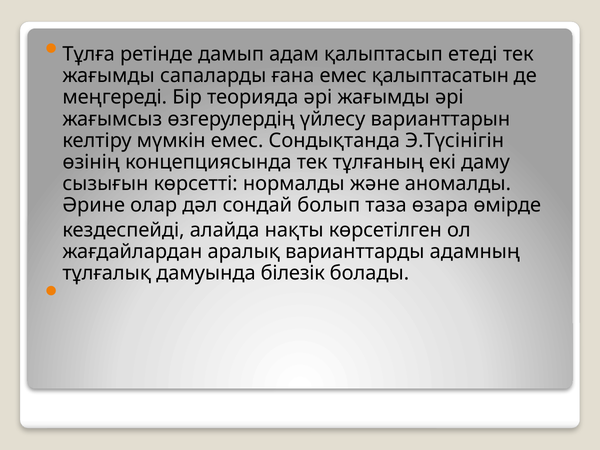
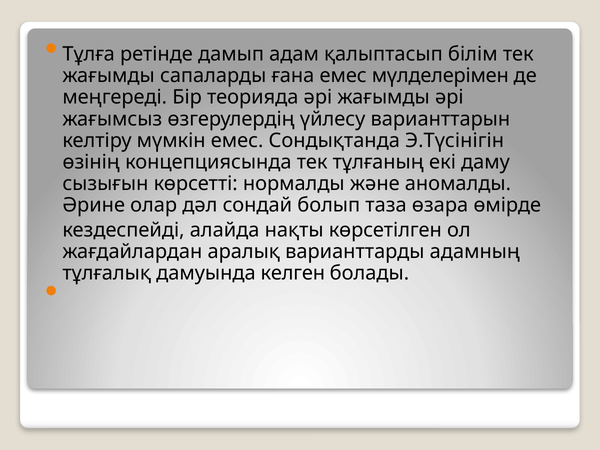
етеді: етеді -> білім
қалыптасатын: қалыптасатын -> мүлделерімен
білезік: білезік -> келген
